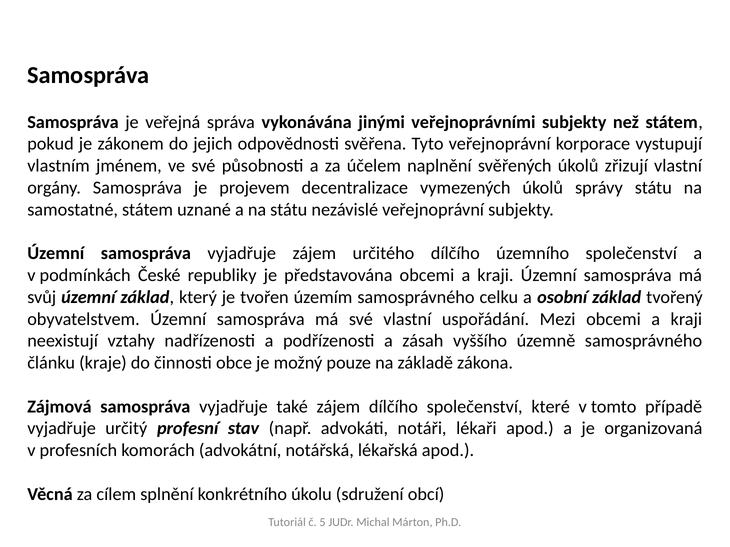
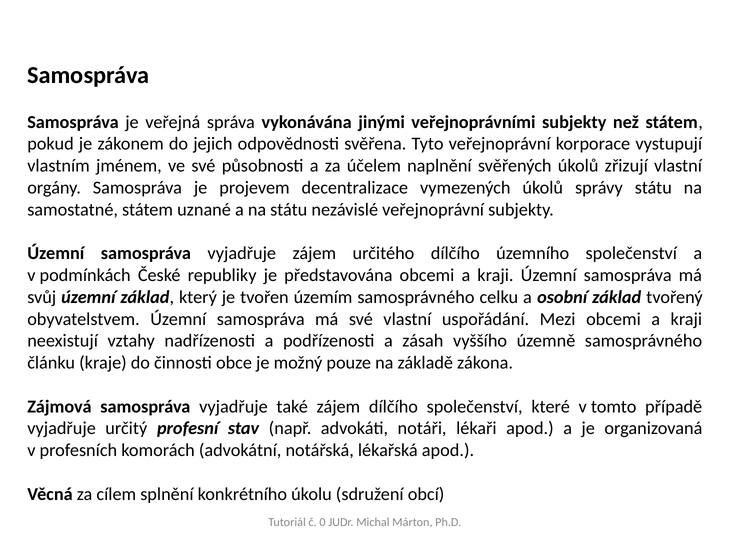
5: 5 -> 0
